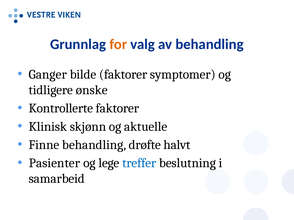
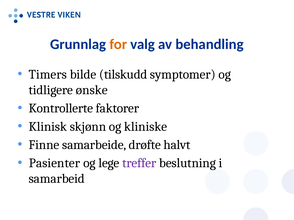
Ganger: Ganger -> Timers
bilde faktorer: faktorer -> tilskudd
aktuelle: aktuelle -> kliniske
Finne behandling: behandling -> samarbeide
treffer colour: blue -> purple
